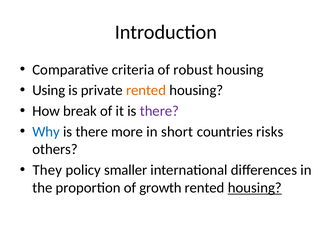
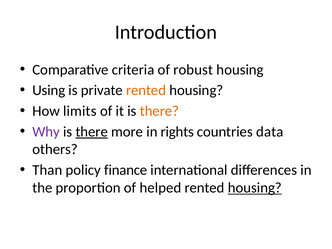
break: break -> limits
there at (159, 111) colour: purple -> orange
Why colour: blue -> purple
there at (92, 132) underline: none -> present
short: short -> rights
risks: risks -> data
They: They -> Than
smaller: smaller -> finance
growth: growth -> helped
